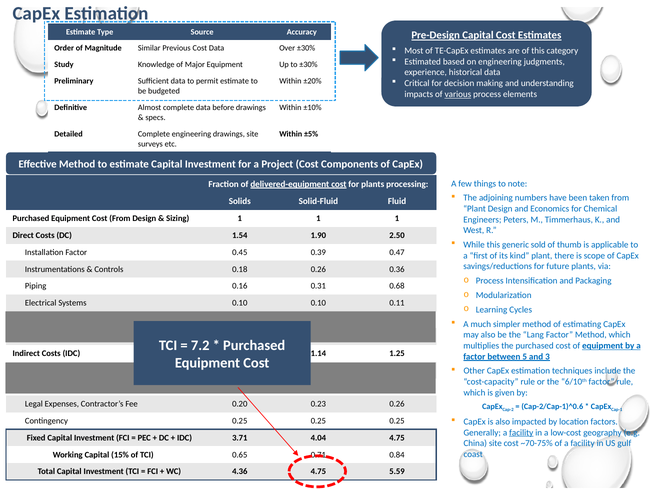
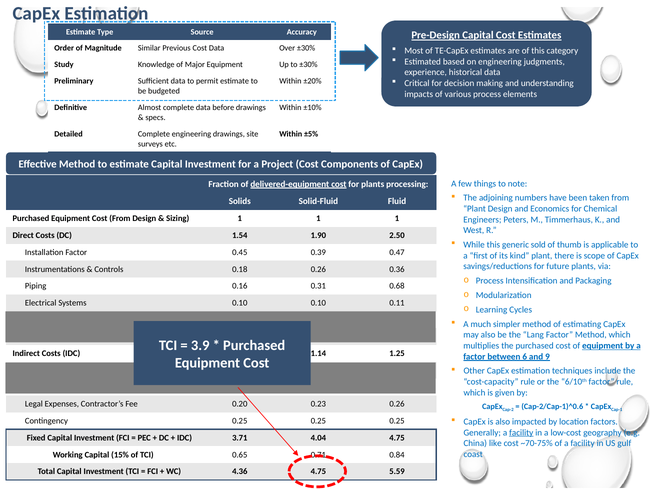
various underline: present -> none
7.2: 7.2 -> 3.9
5: 5 -> 6
3: 3 -> 9
China site: site -> like
